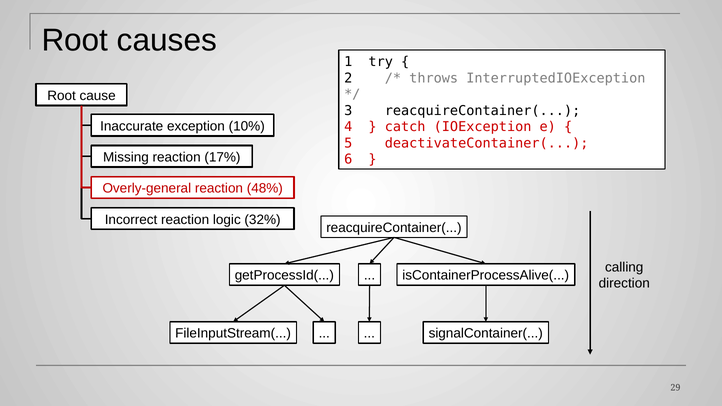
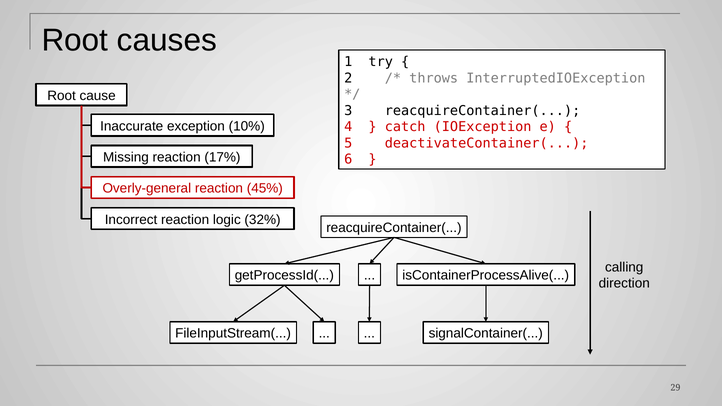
48%: 48% -> 45%
